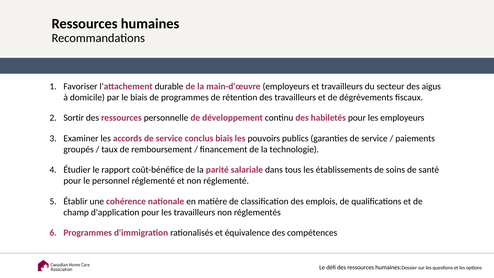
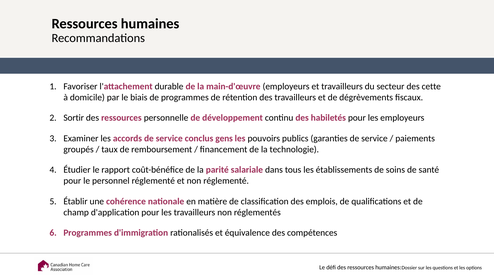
aigus: aigus -> cette
conclus biais: biais -> gens
